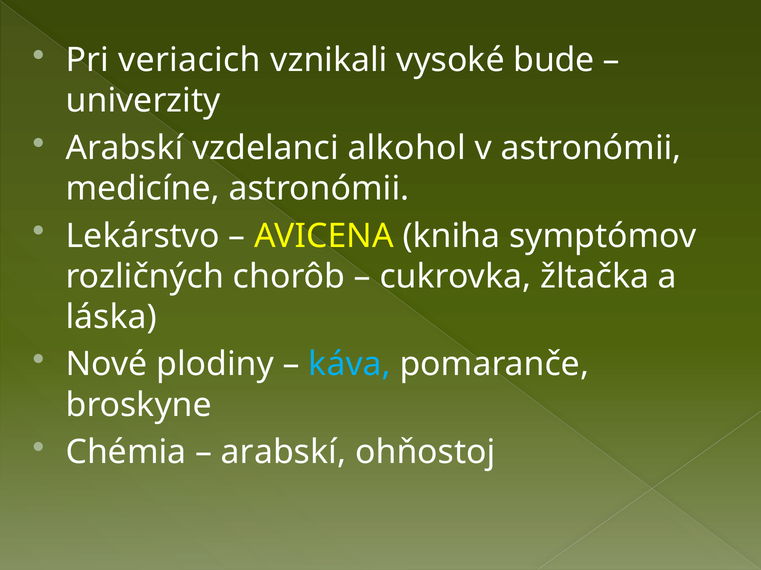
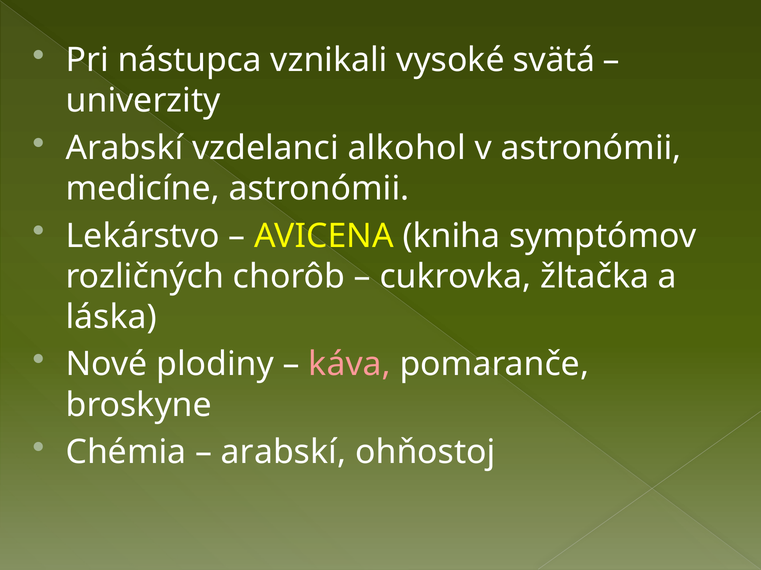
veriacich: veriacich -> nástupca
bude: bude -> svätá
káva colour: light blue -> pink
